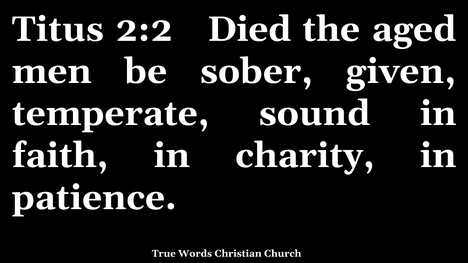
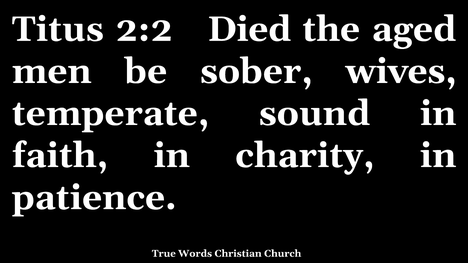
given: given -> wives
